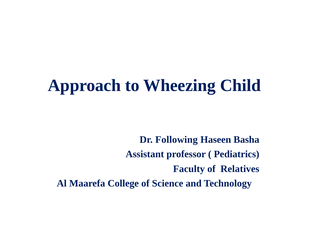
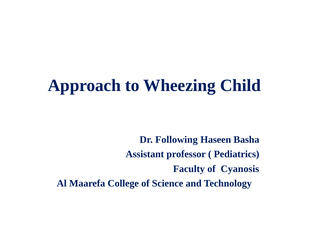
Relatives: Relatives -> Cyanosis
